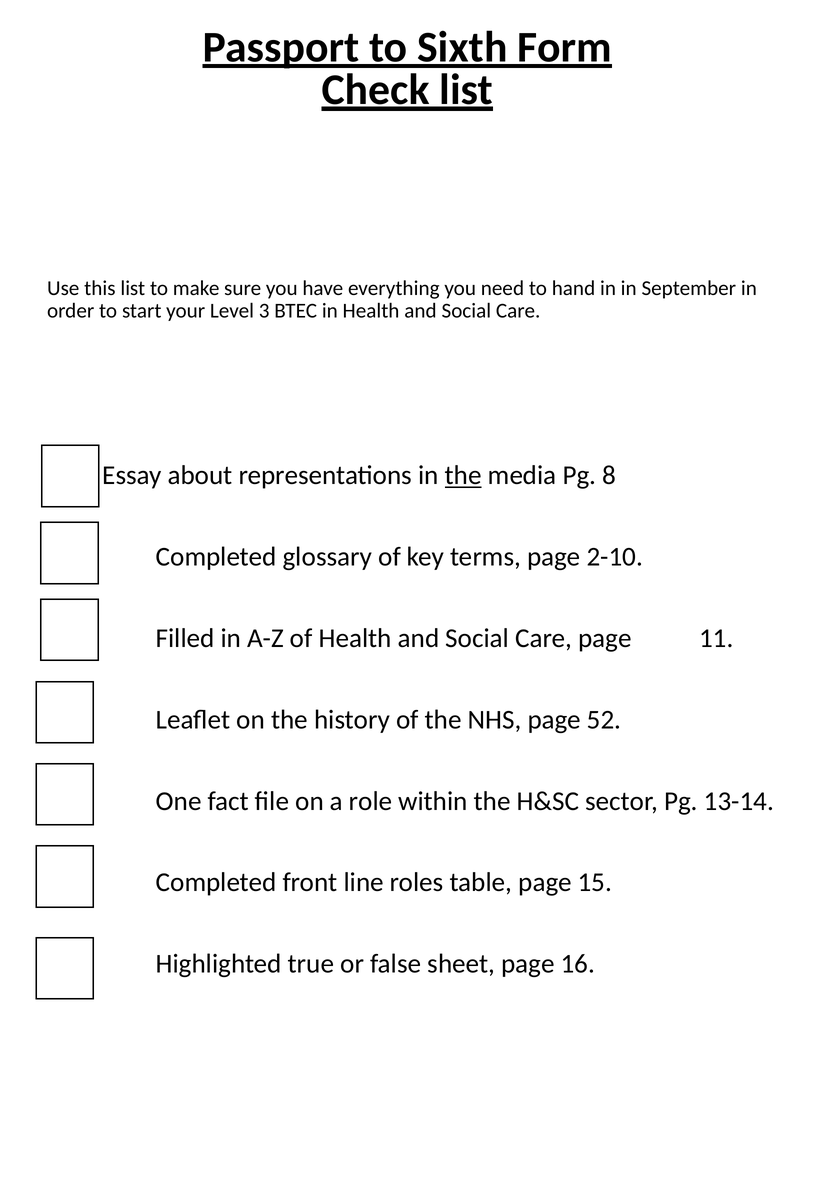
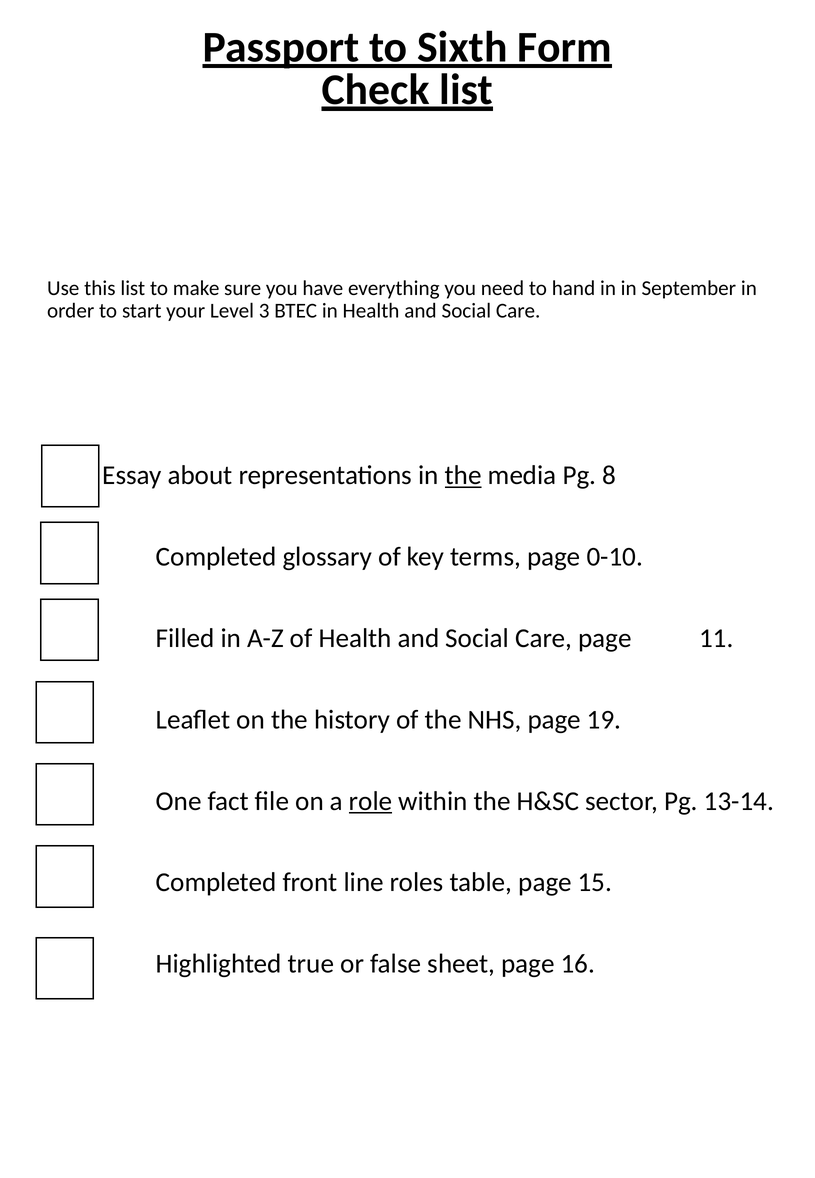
2-10: 2-10 -> 0-10
52: 52 -> 19
role underline: none -> present
